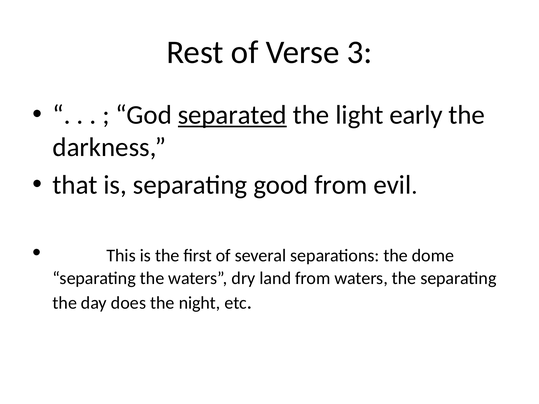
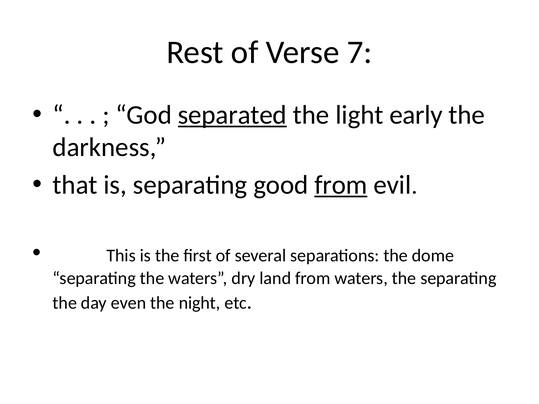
3: 3 -> 7
from at (341, 185) underline: none -> present
does: does -> even
